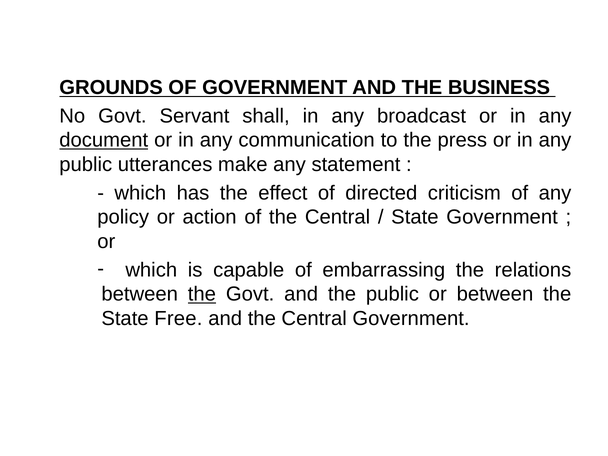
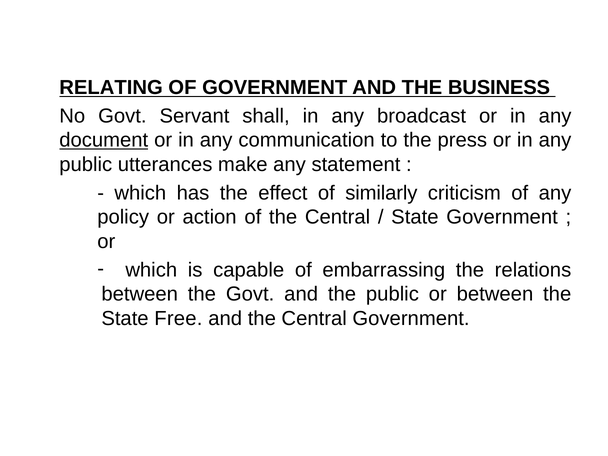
GROUNDS: GROUNDS -> RELATING
directed: directed -> similarly
the at (202, 294) underline: present -> none
